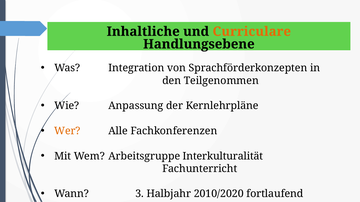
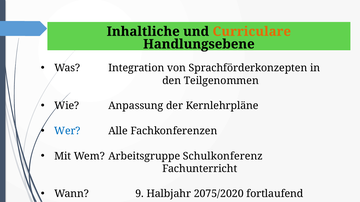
Wer colour: orange -> blue
Interkulturalität: Interkulturalität -> Schulkonferenz
3: 3 -> 9
2010/2020: 2010/2020 -> 2075/2020
